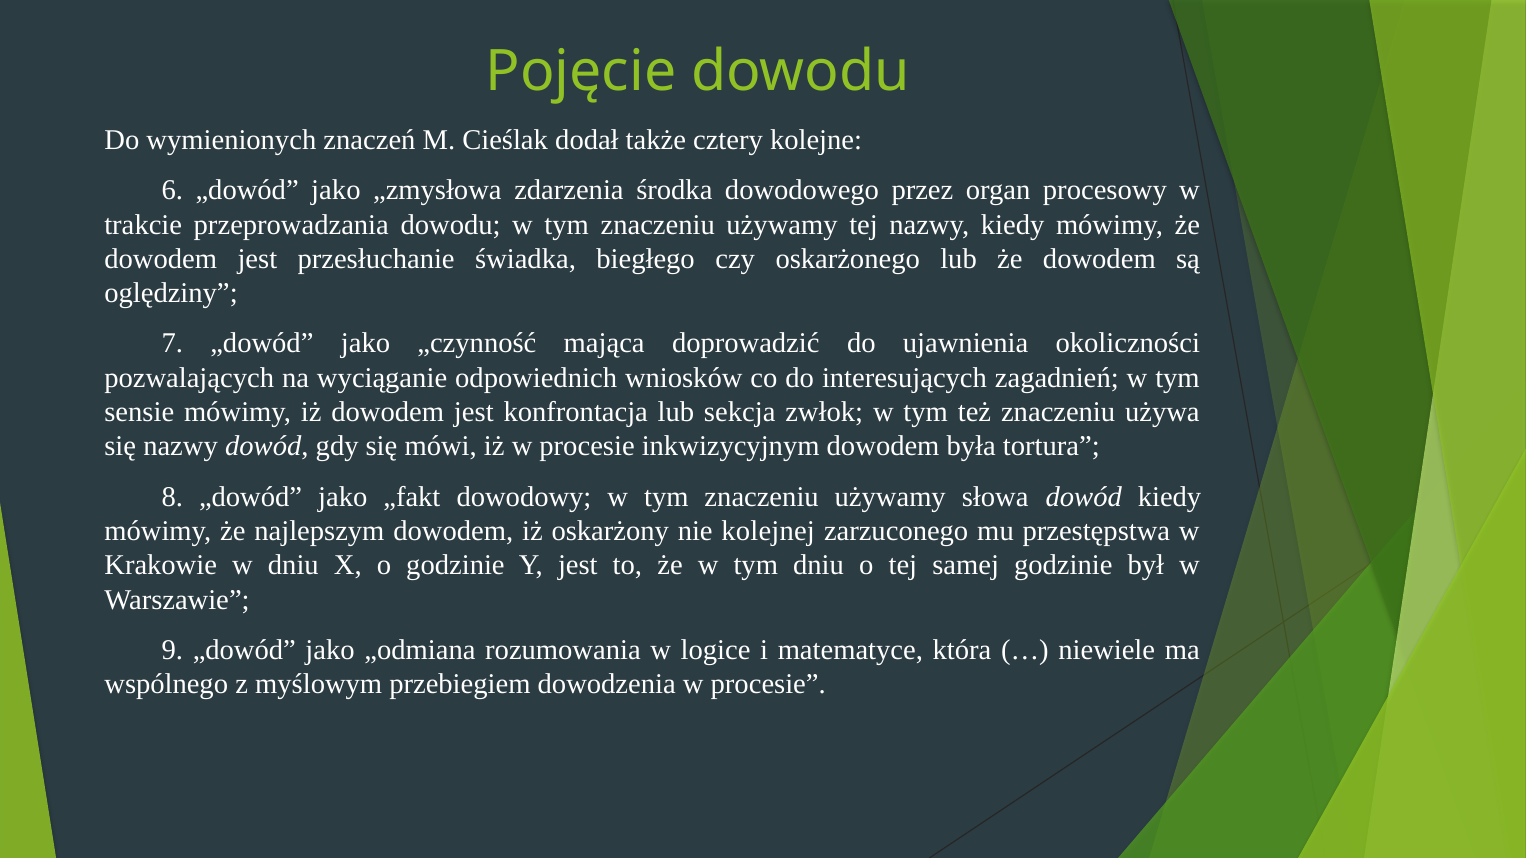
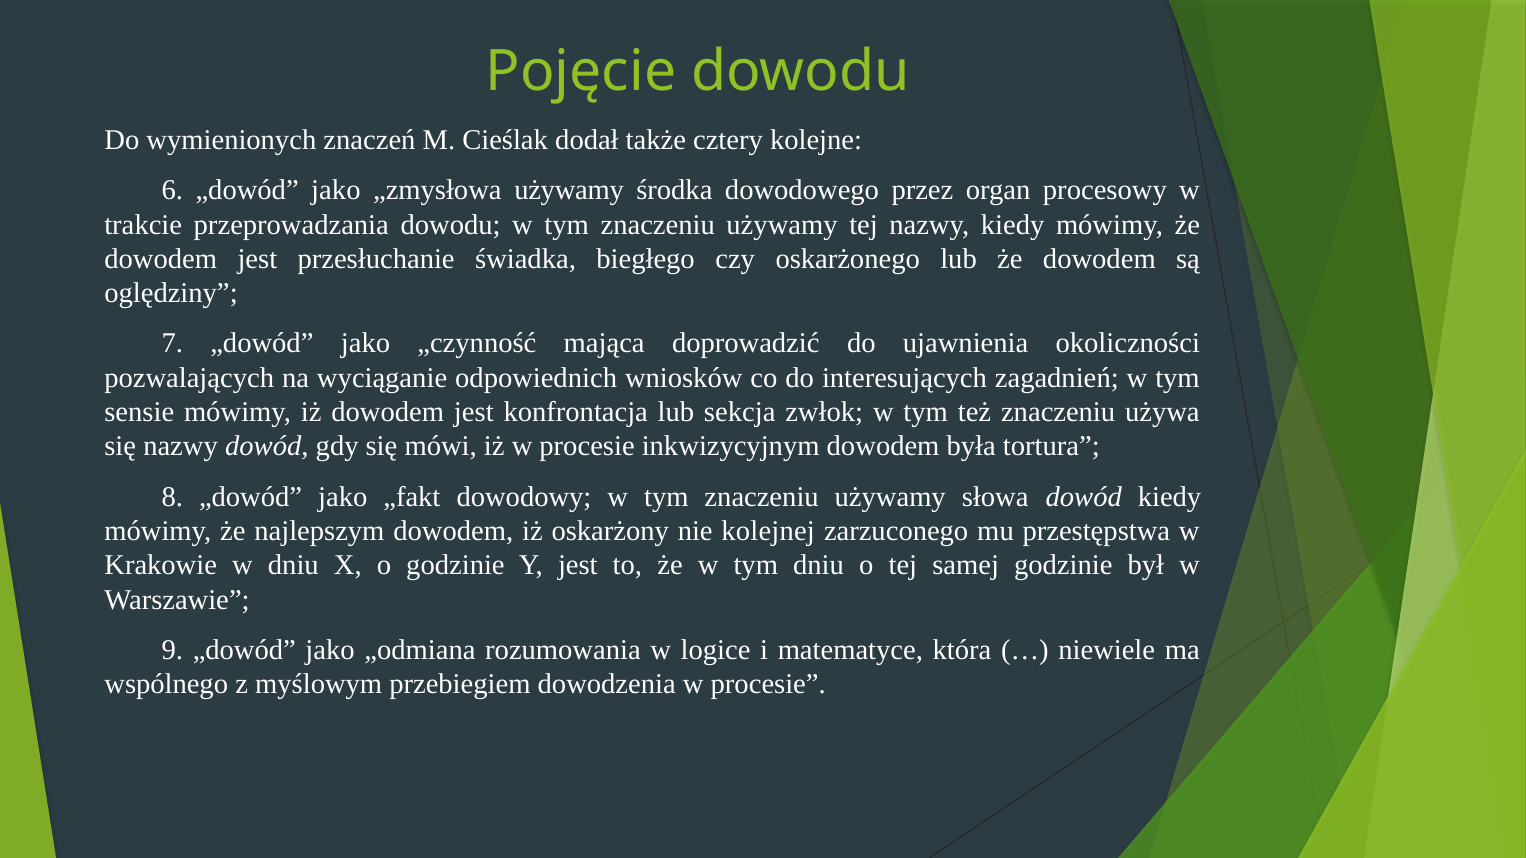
„zmysłowa zdarzenia: zdarzenia -> używamy
